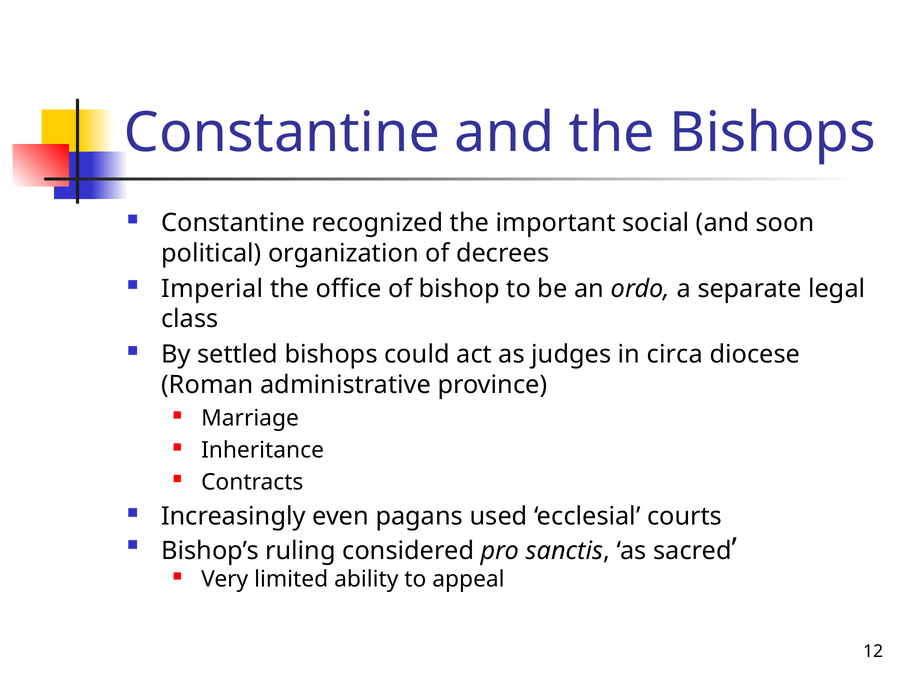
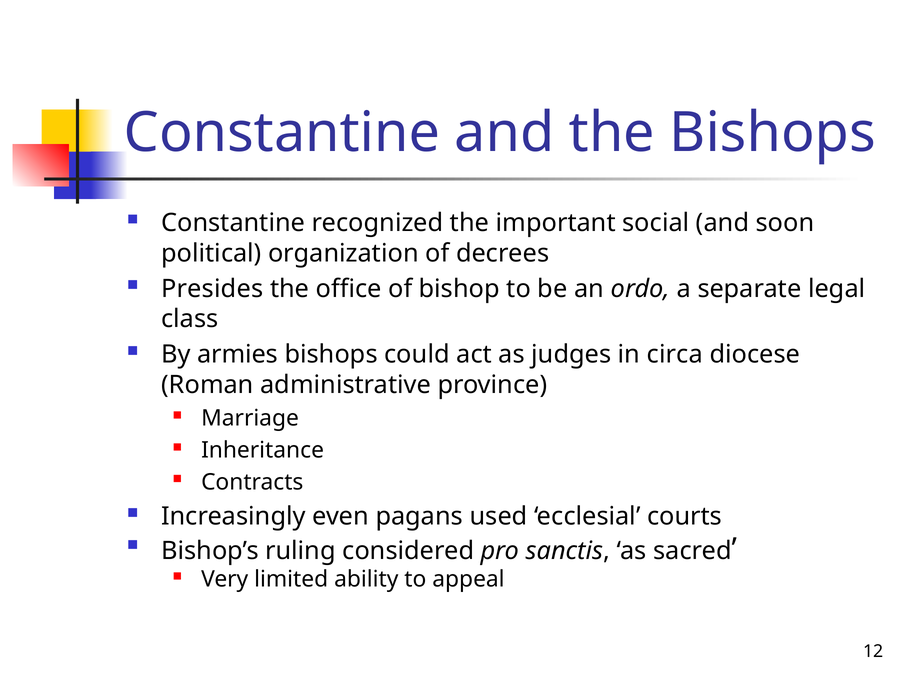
Imperial: Imperial -> Presides
settled: settled -> armies
